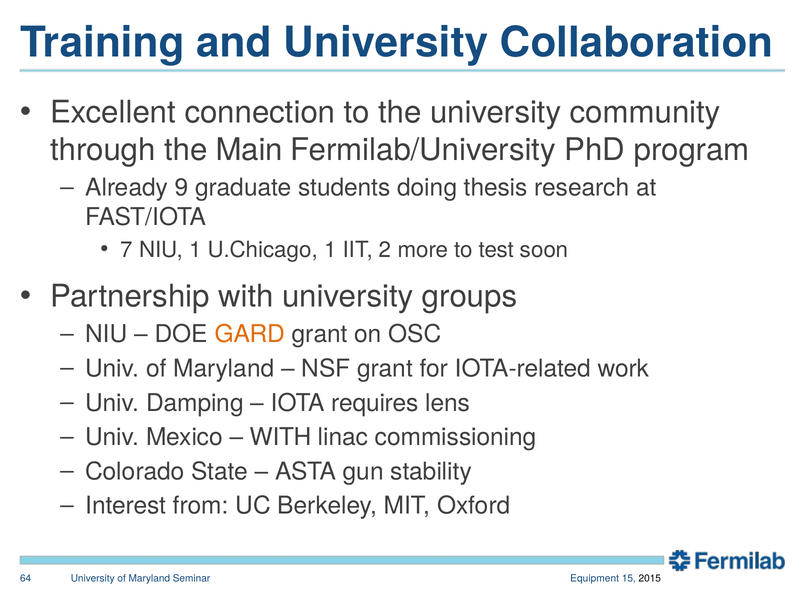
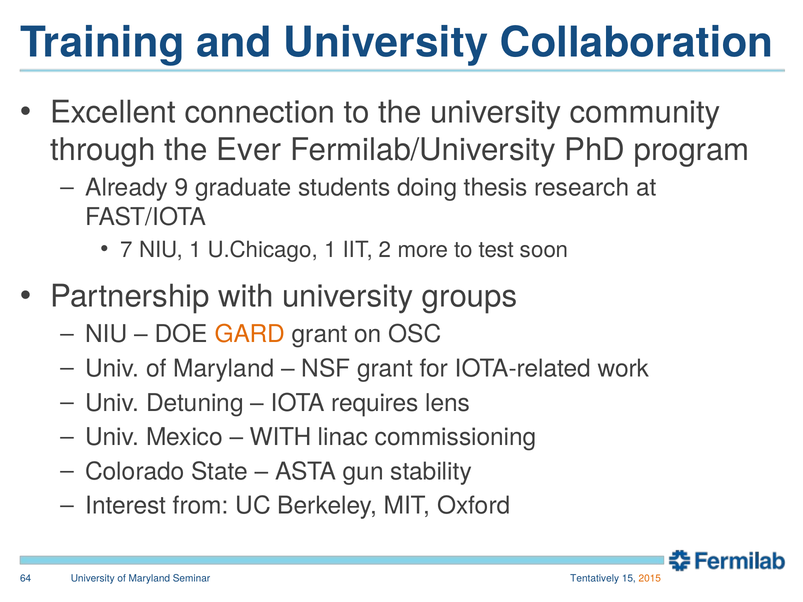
Main: Main -> Ever
Damping: Damping -> Detuning
Equipment: Equipment -> Tentatively
2015 colour: black -> orange
